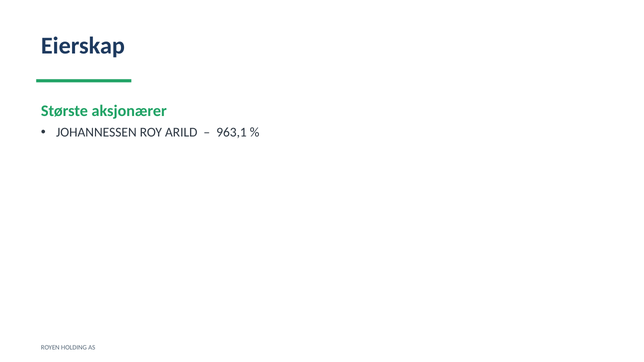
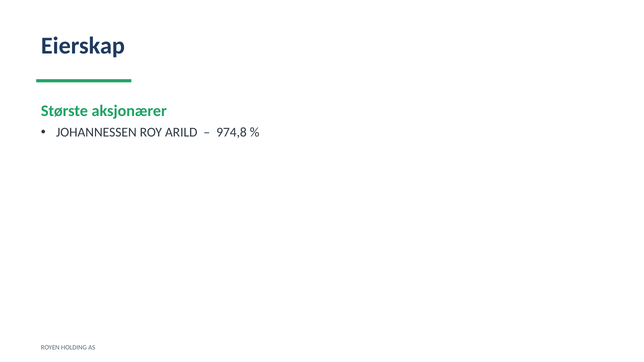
963,1: 963,1 -> 974,8
